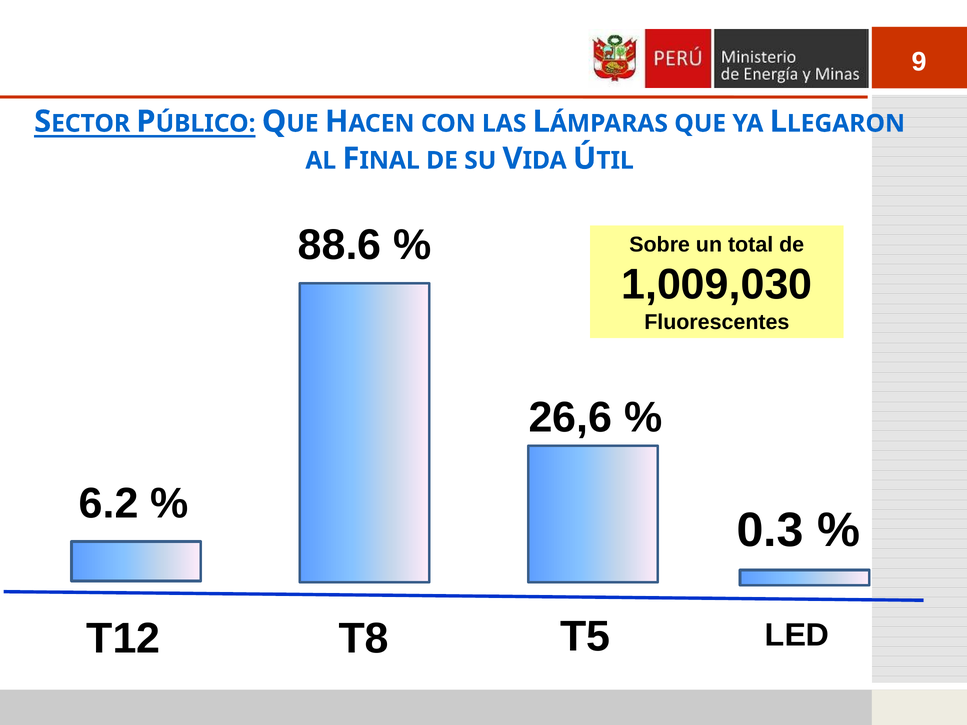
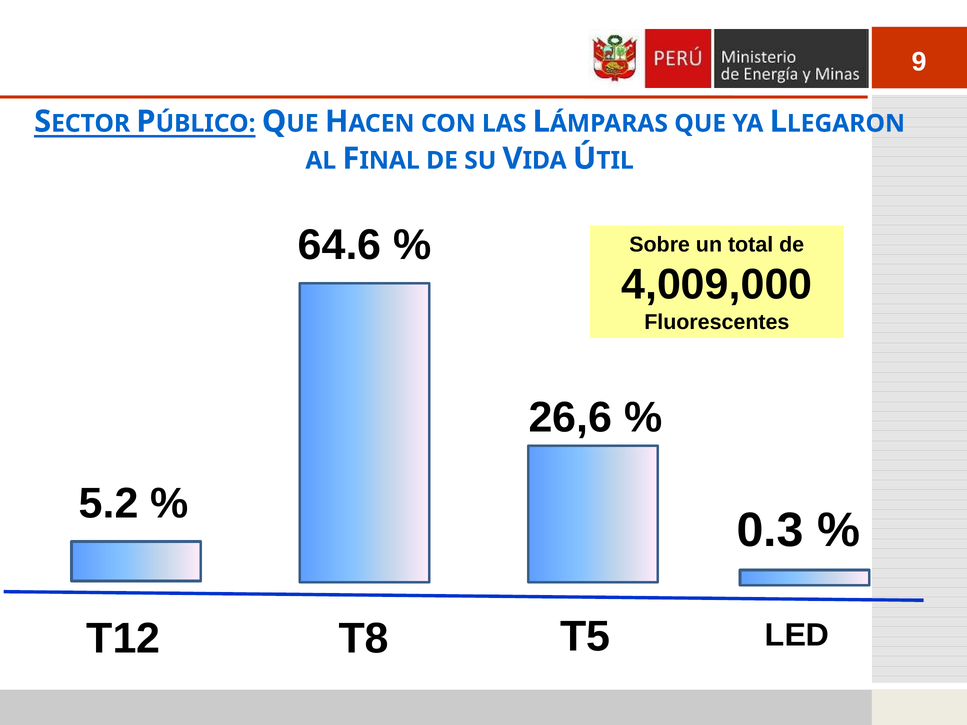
88.6: 88.6 -> 64.6
1,009,030: 1,009,030 -> 4,009,000
6.2: 6.2 -> 5.2
